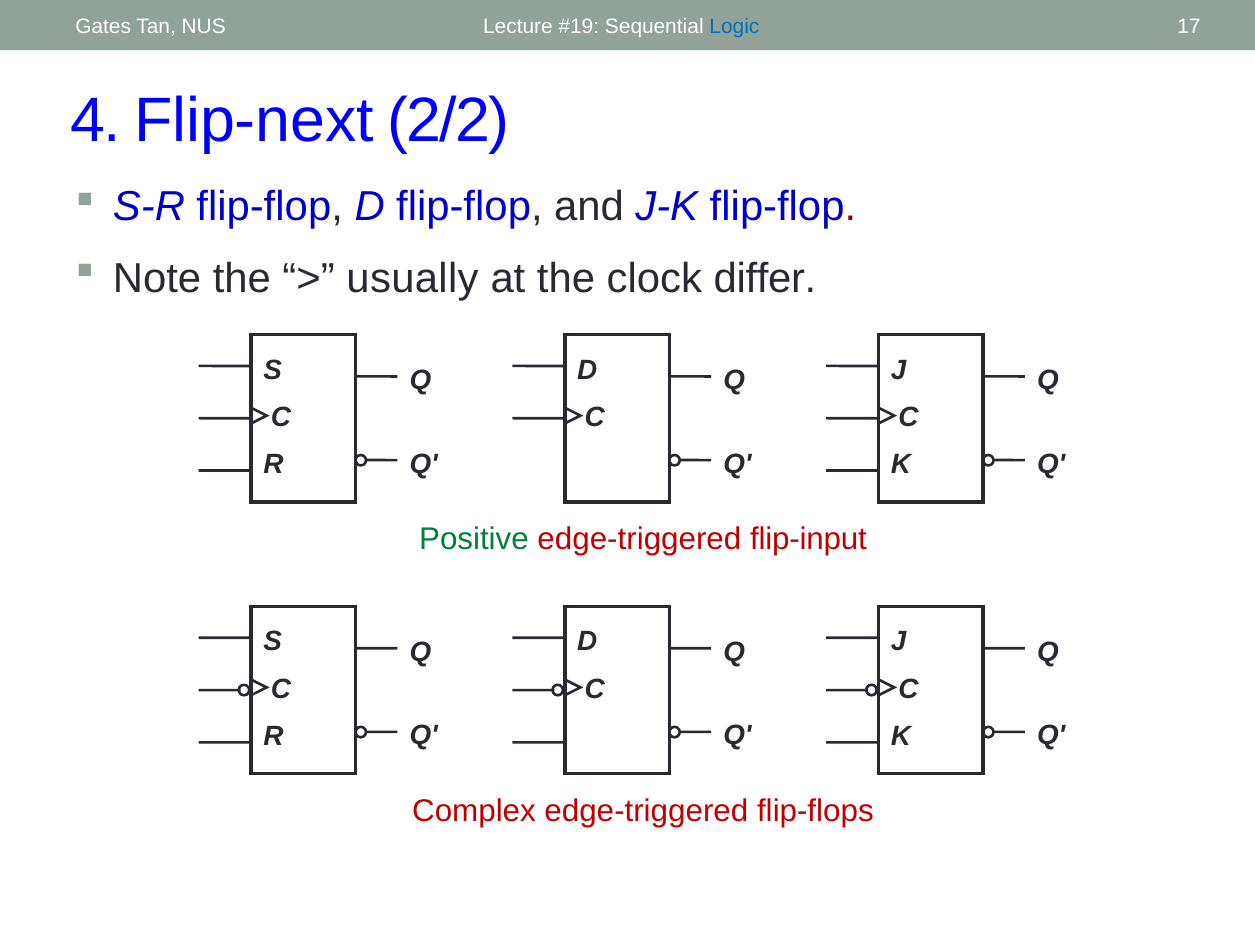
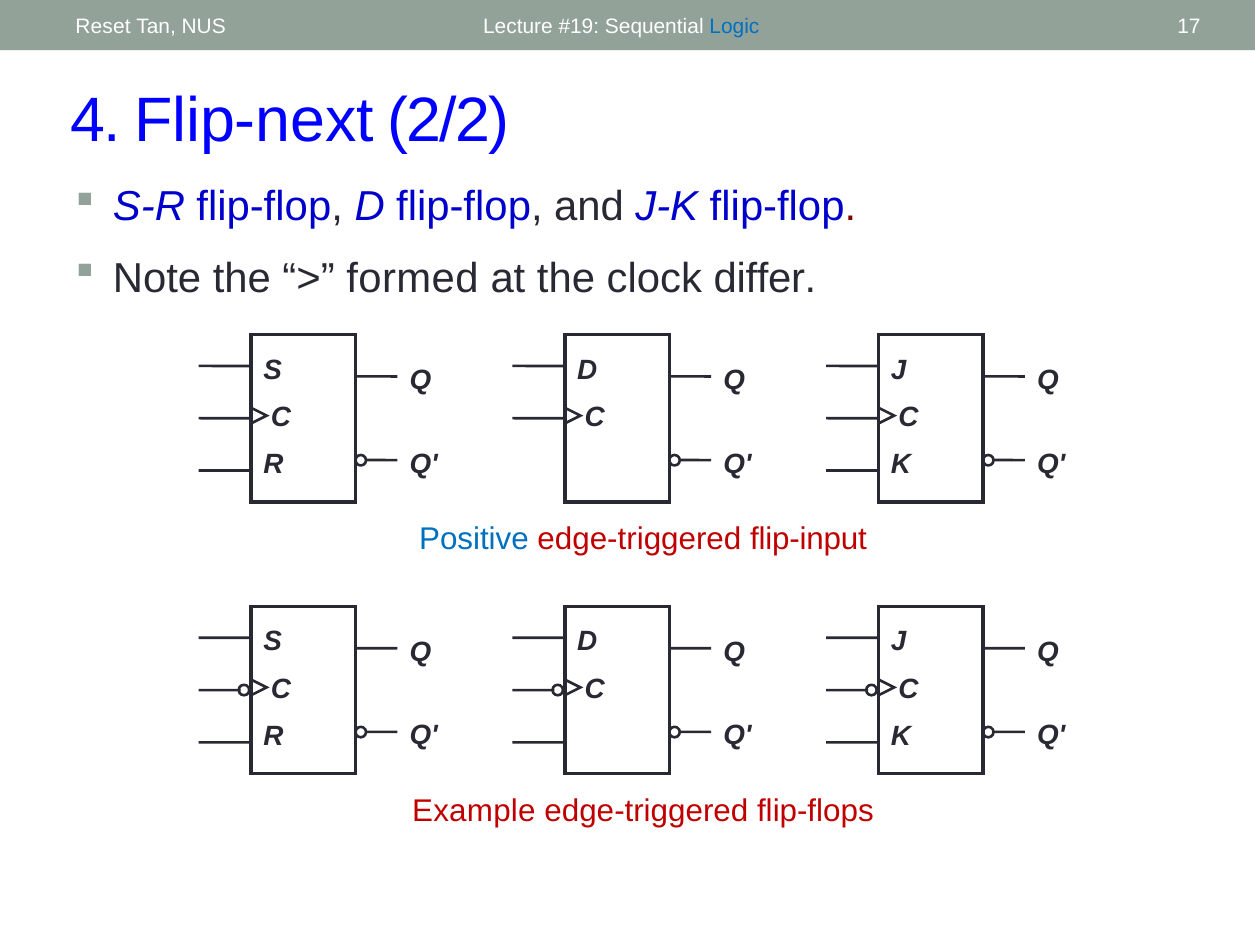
Gates: Gates -> Reset
usually: usually -> formed
Positive colour: green -> blue
Complex: Complex -> Example
